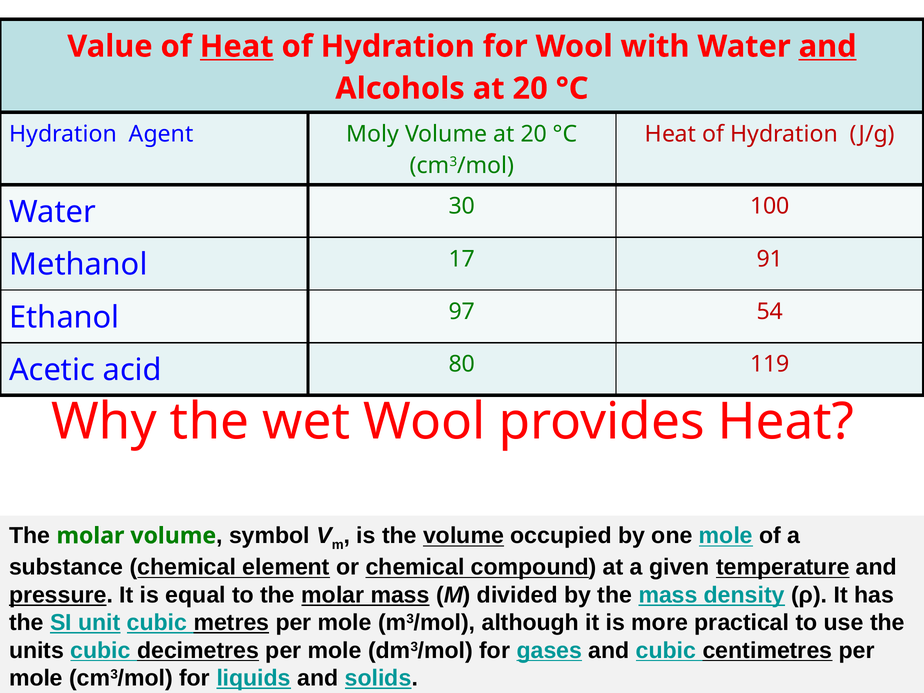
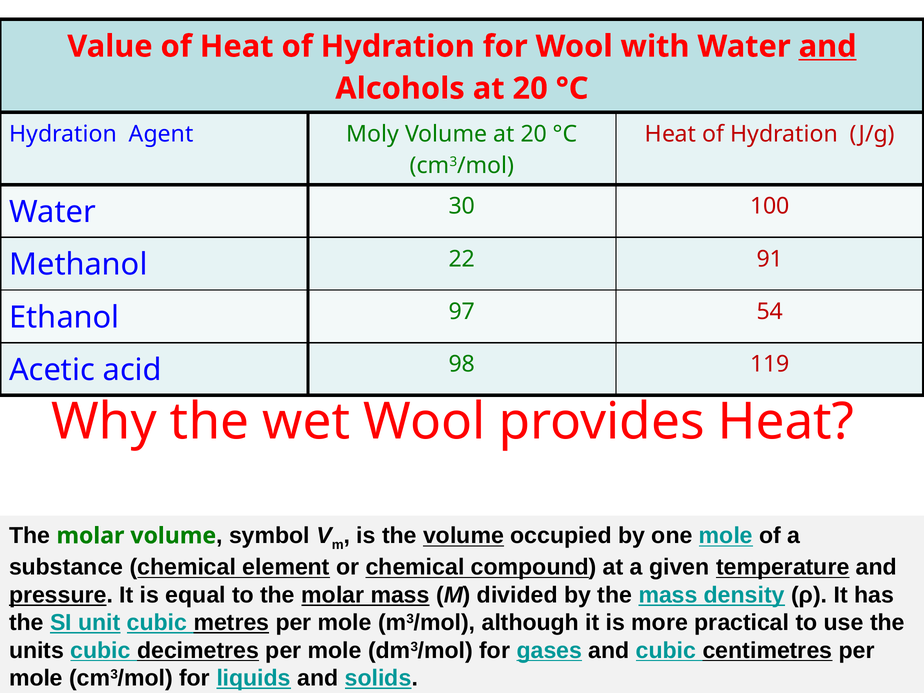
Heat at (237, 46) underline: present -> none
17: 17 -> 22
80: 80 -> 98
